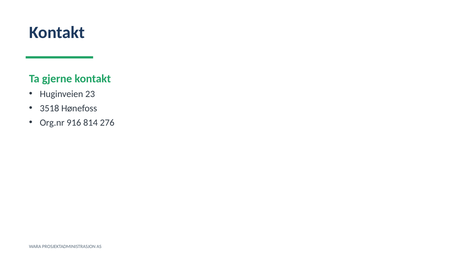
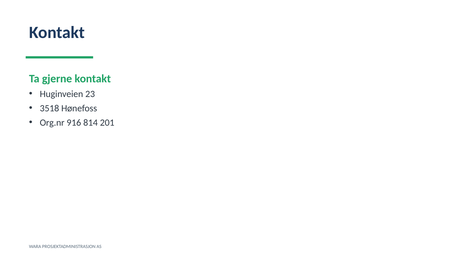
276: 276 -> 201
